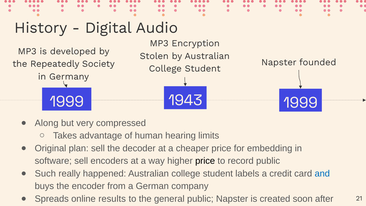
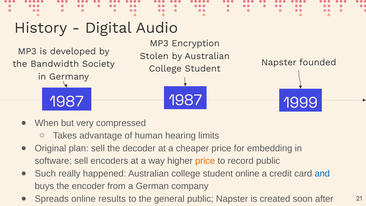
Repeatedly: Repeatedly -> Bandwidth
1943 at (185, 100): 1943 -> 1987
1999 at (67, 101): 1999 -> 1987
Along: Along -> When
price at (205, 161) colour: black -> orange
student labels: labels -> online
